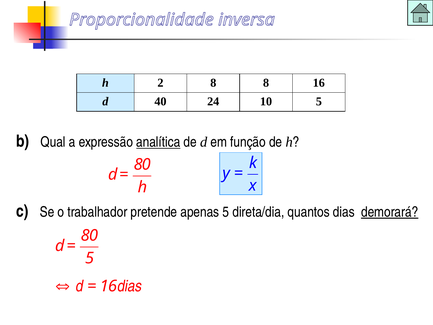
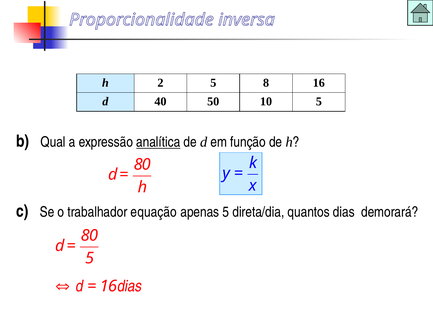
2 8: 8 -> 5
24: 24 -> 50
pretende: pretende -> equação
demorará underline: present -> none
